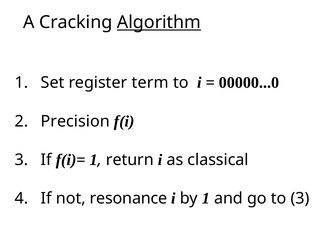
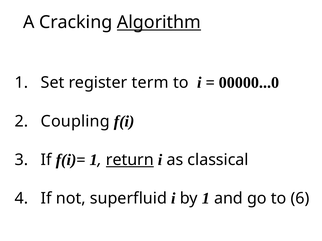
Precision: Precision -> Coupling
return underline: none -> present
resonance: resonance -> superfluid
to 3: 3 -> 6
